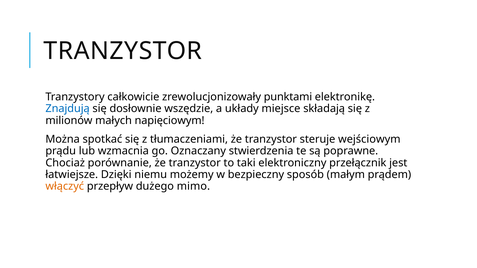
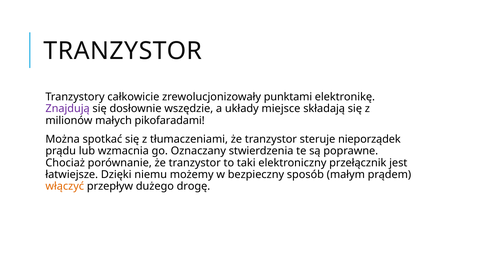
Znajdują colour: blue -> purple
napięciowym: napięciowym -> pikofaradami
wejściowym: wejściowym -> nieporządek
mimo: mimo -> drogę
